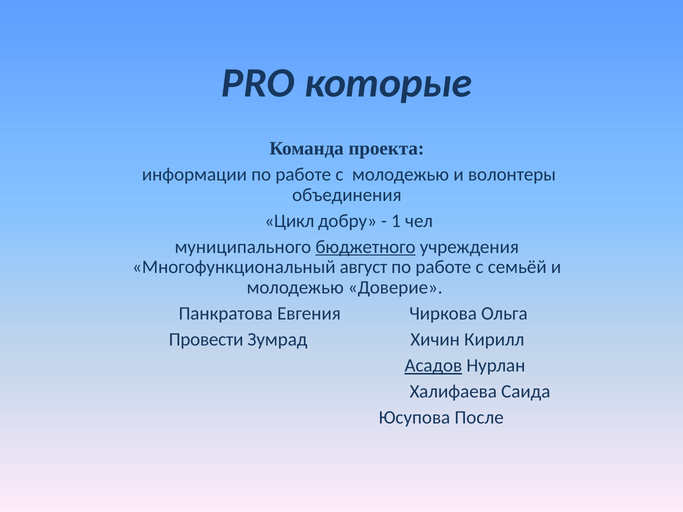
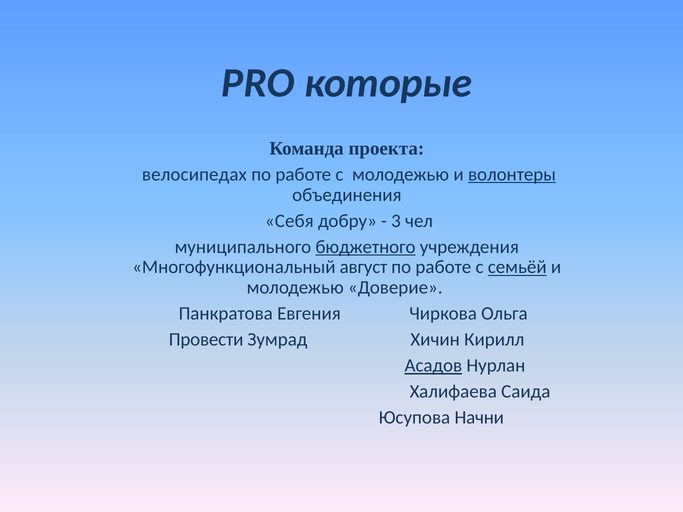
информации: информации -> велосипедах
волонтеры underline: none -> present
Цикл: Цикл -> Себя
1: 1 -> 3
семьёй underline: none -> present
После: После -> Начни
